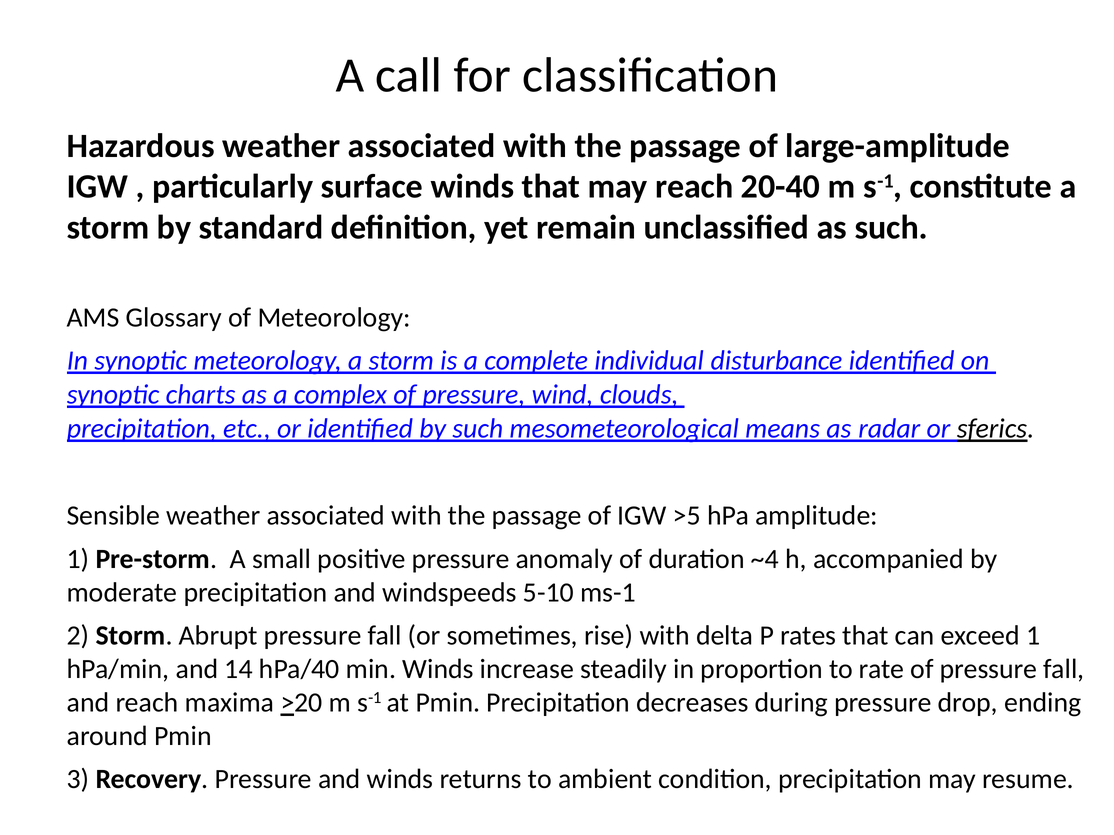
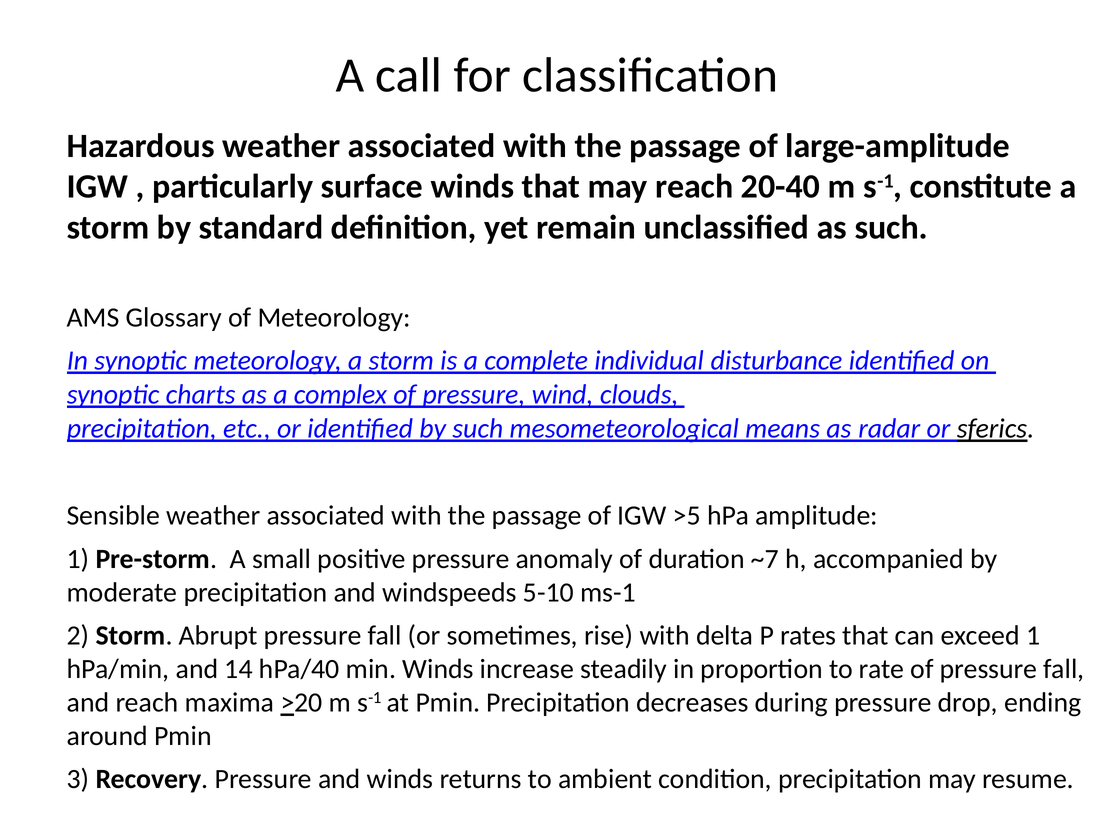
~4: ~4 -> ~7
